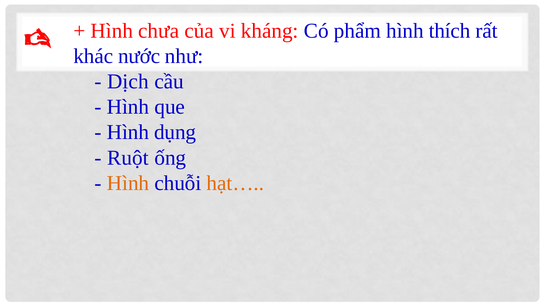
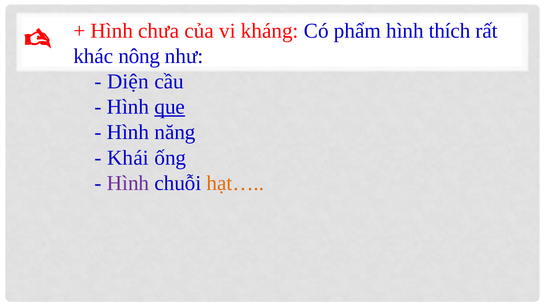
nước: nước -> nông
Dịch: Dịch -> Diện
que underline: none -> present
dụng: dụng -> năng
Ruột: Ruột -> Khái
Hình at (128, 183) colour: orange -> purple
